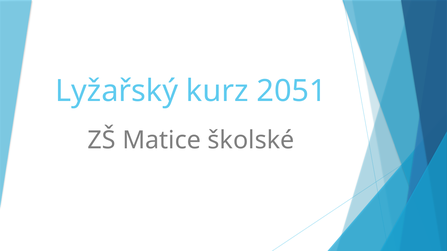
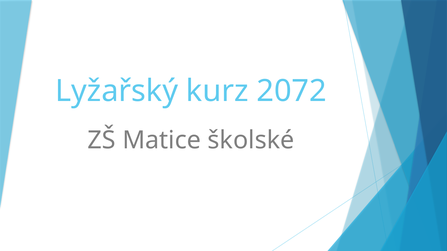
2051: 2051 -> 2072
